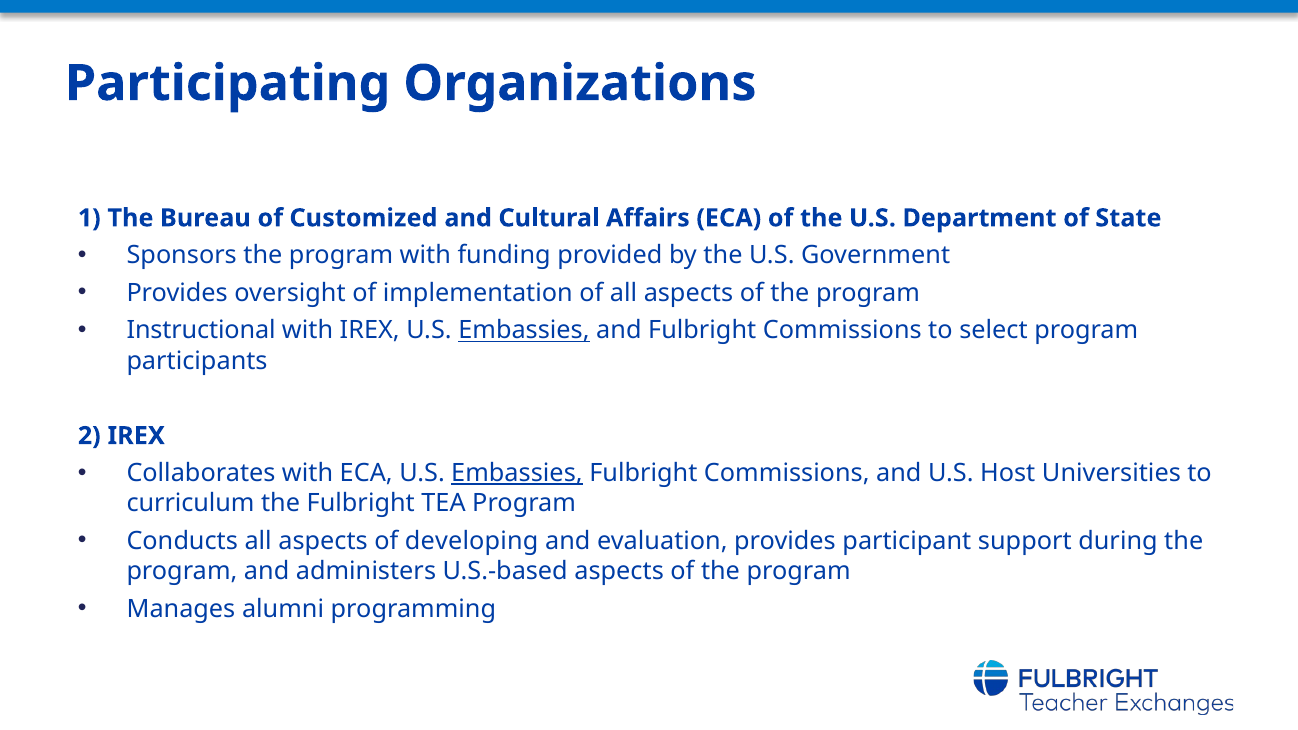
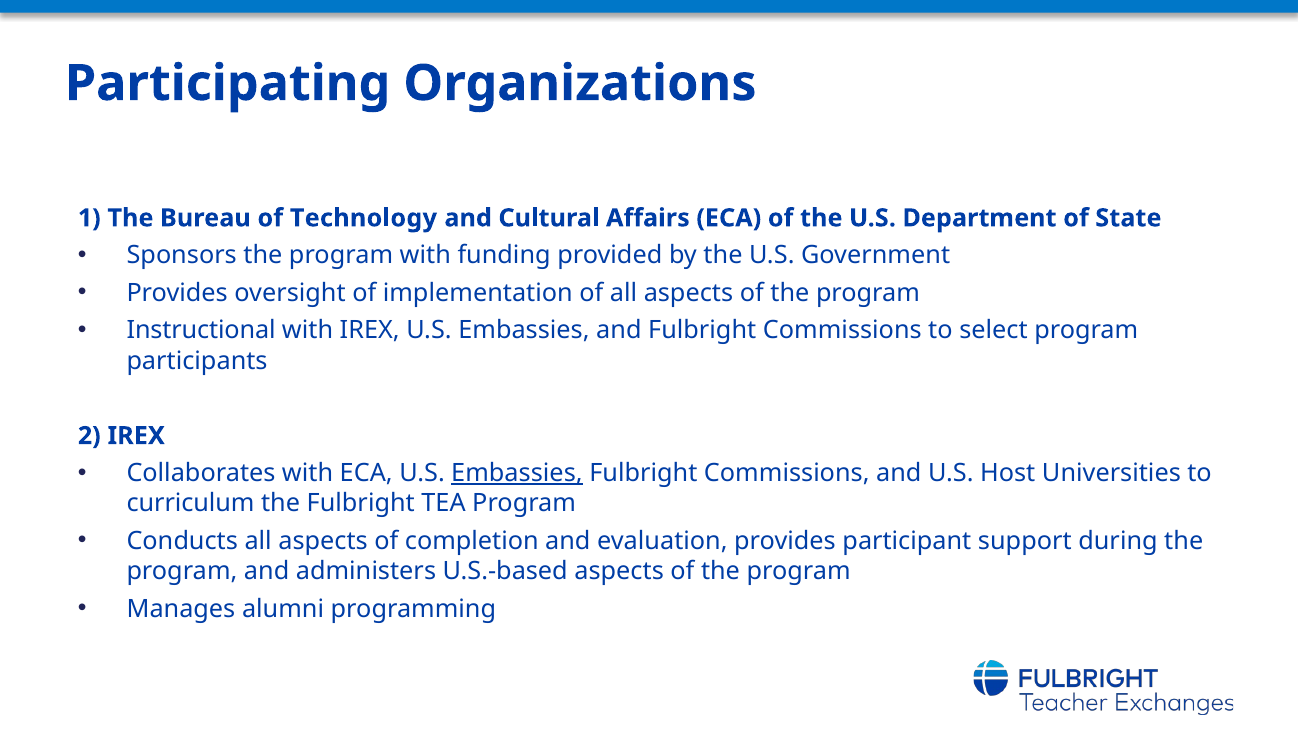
Customized: Customized -> Technology
Embassies at (524, 331) underline: present -> none
developing: developing -> completion
